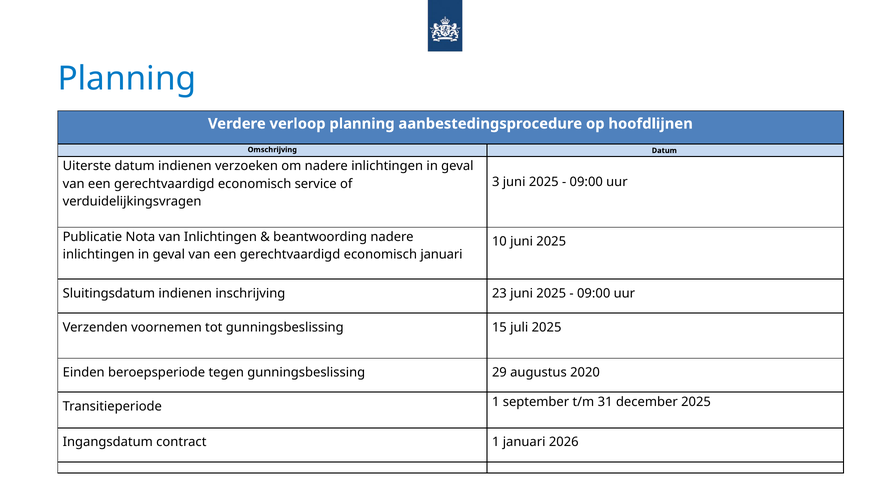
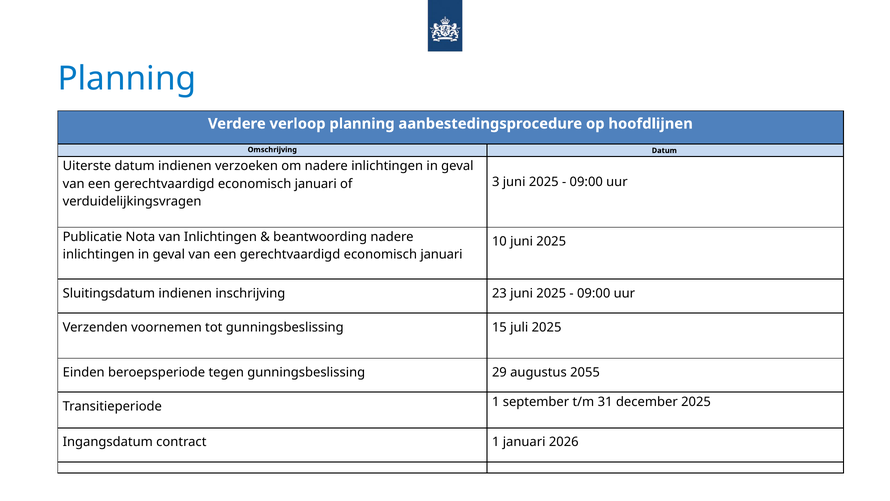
service at (316, 184): service -> januari
2020: 2020 -> 2055
